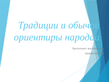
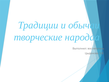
ориентиры: ориентиры -> творческие
